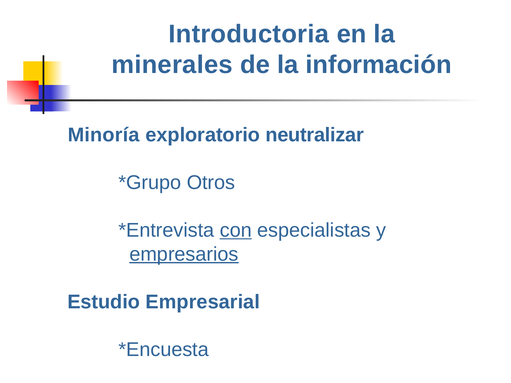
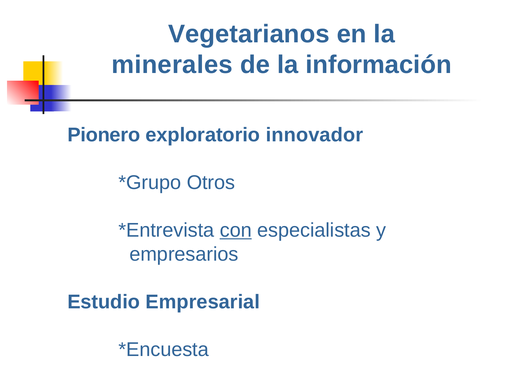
Introductoria: Introductoria -> Vegetarianos
Minoría: Minoría -> Pionero
neutralizar: neutralizar -> innovador
empresarios underline: present -> none
